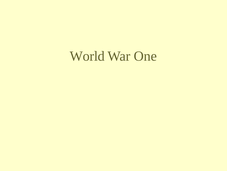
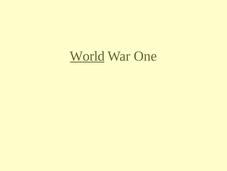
World at (87, 56) underline: none -> present
